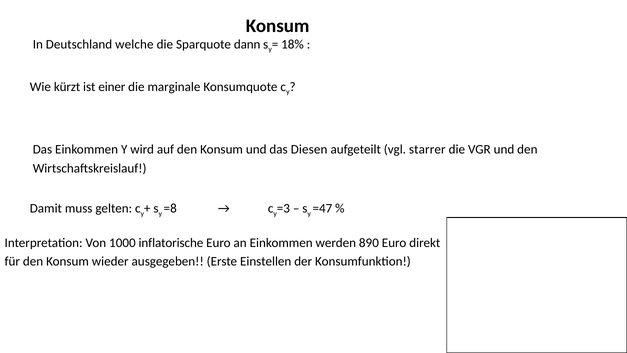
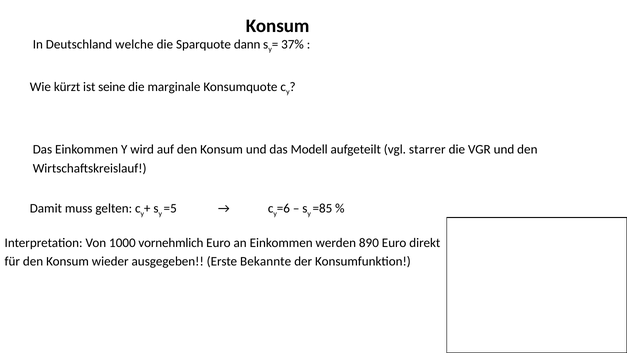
18%: 18% -> 37%
einer: einer -> seine
Diesen: Diesen -> Modell
=8: =8 -> =5
=3: =3 -> =6
=47: =47 -> =85
inflatorische: inflatorische -> vornehmlich
Einstellen: Einstellen -> Bekannte
